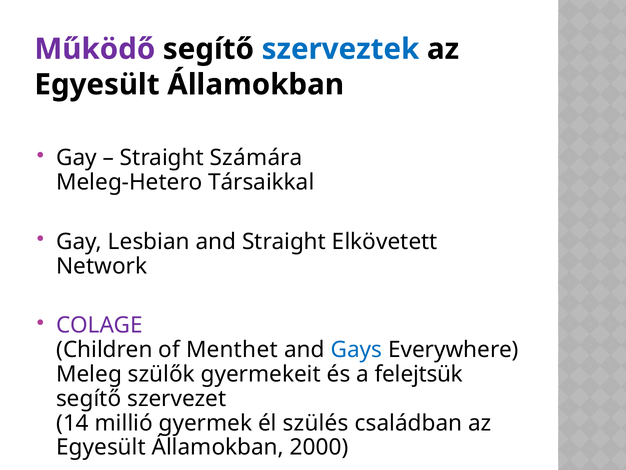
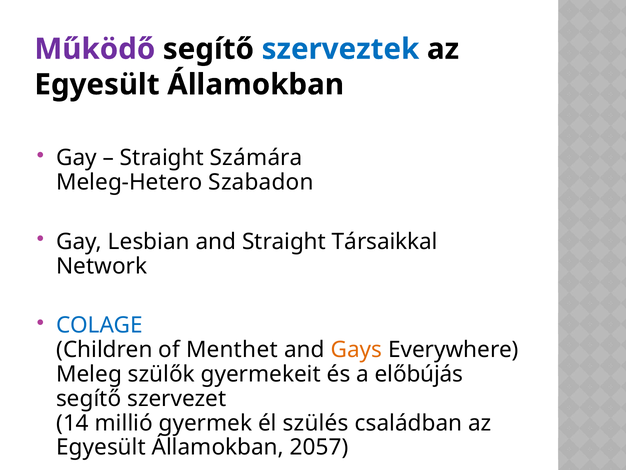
Társaikkal: Társaikkal -> Szabadon
Elkövetett: Elkövetett -> Társaikkal
COLAGE colour: purple -> blue
Gays colour: blue -> orange
felejtsük: felejtsük -> előbújás
2000: 2000 -> 2057
